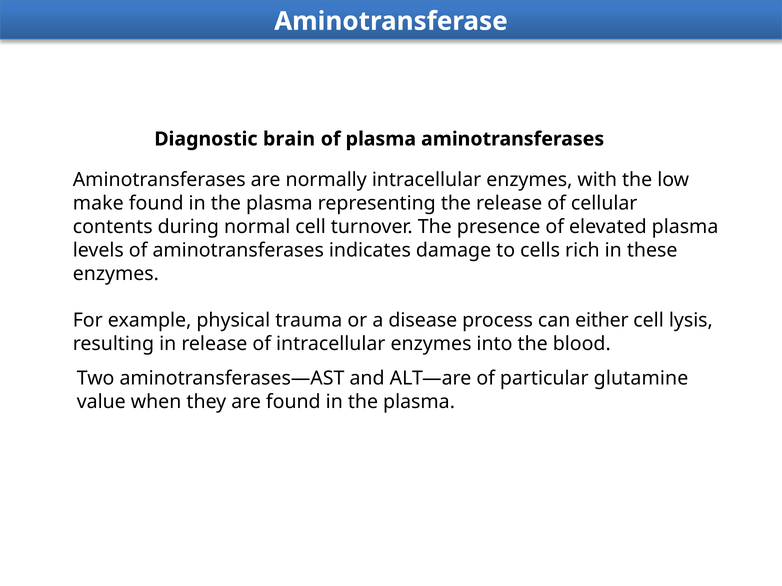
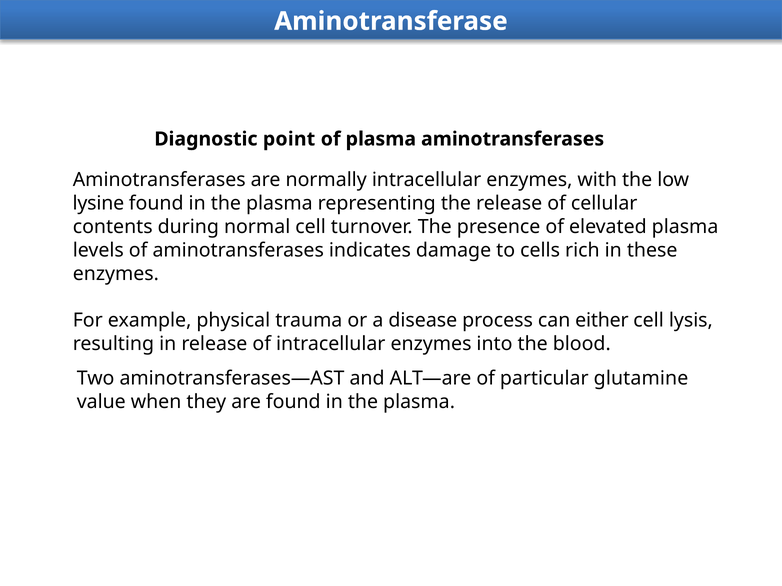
brain: brain -> point
make: make -> lysine
